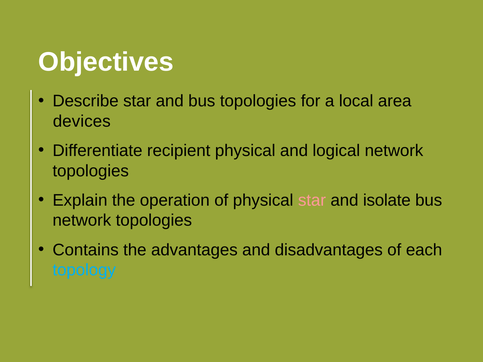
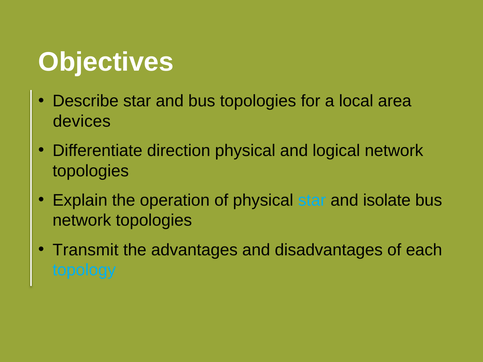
recipient: recipient -> direction
star at (312, 200) colour: pink -> light blue
Contains: Contains -> Transmit
